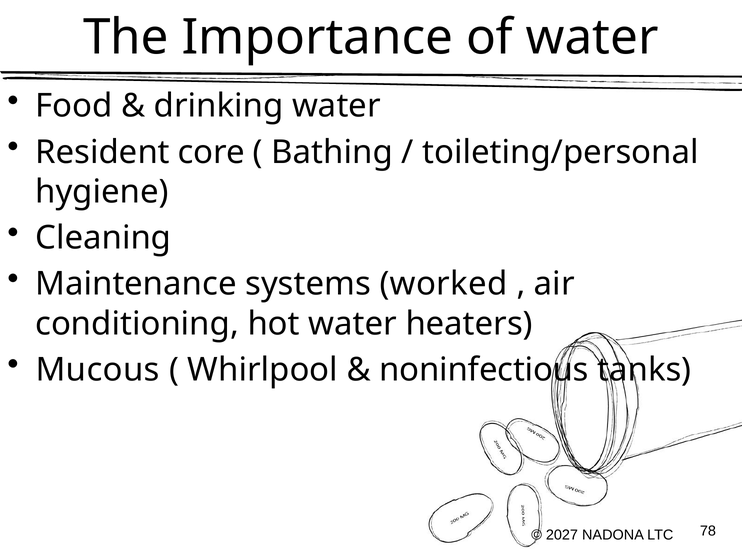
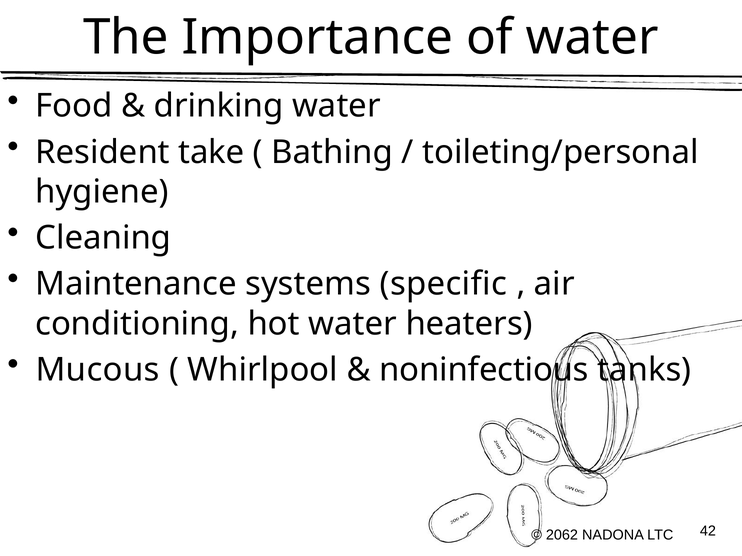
core: core -> take
worked: worked -> specific
2027: 2027 -> 2062
78: 78 -> 42
